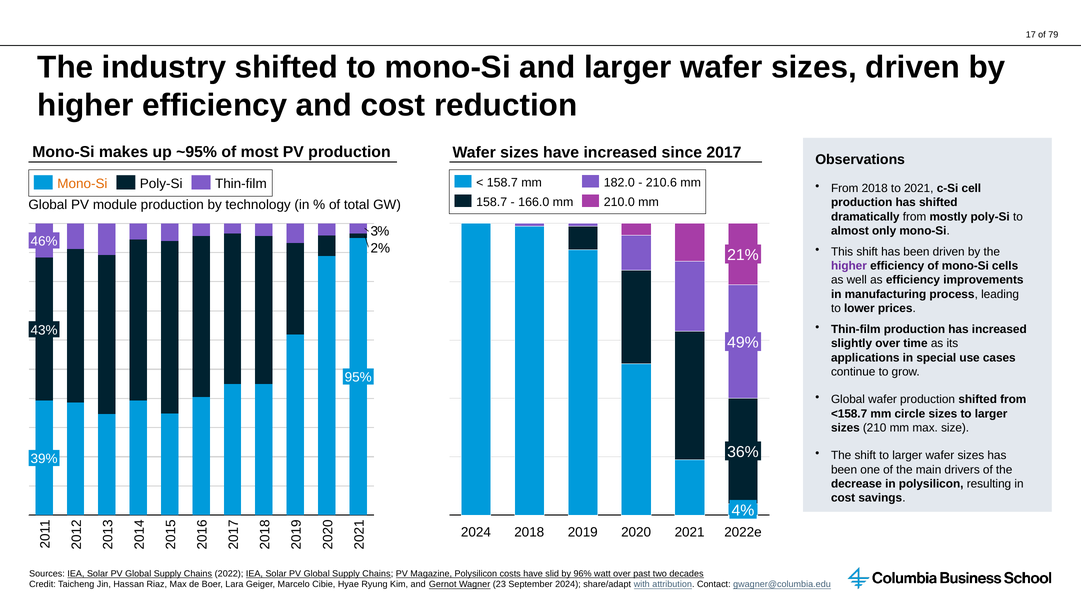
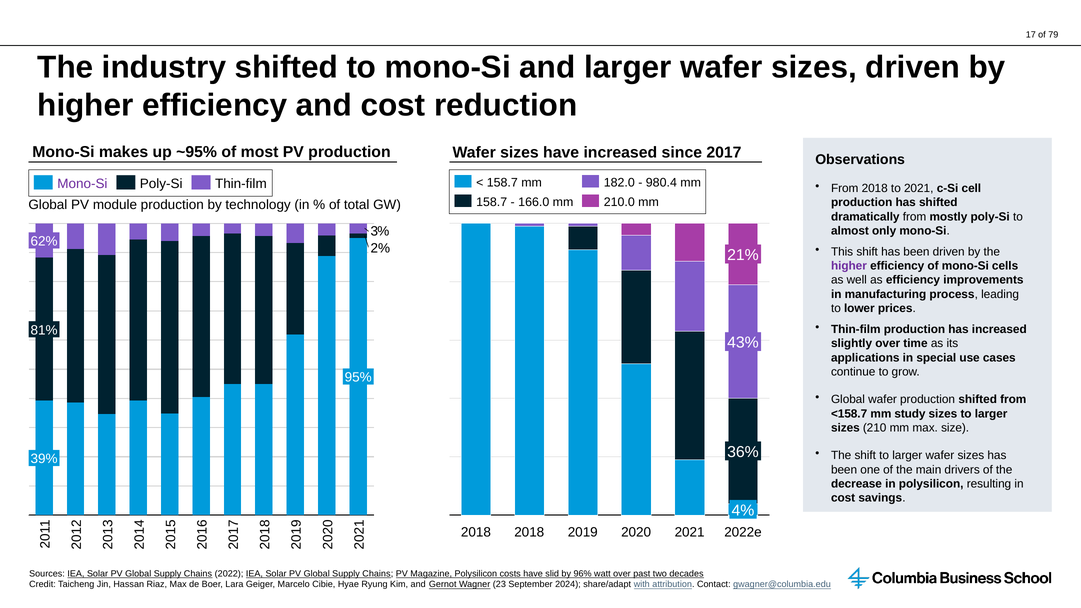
210.6: 210.6 -> 980.4
Mono-Si at (82, 184) colour: orange -> purple
46%: 46% -> 62%
43%: 43% -> 81%
49%: 49% -> 43%
circle: circle -> study
2024 at (476, 532): 2024 -> 2018
